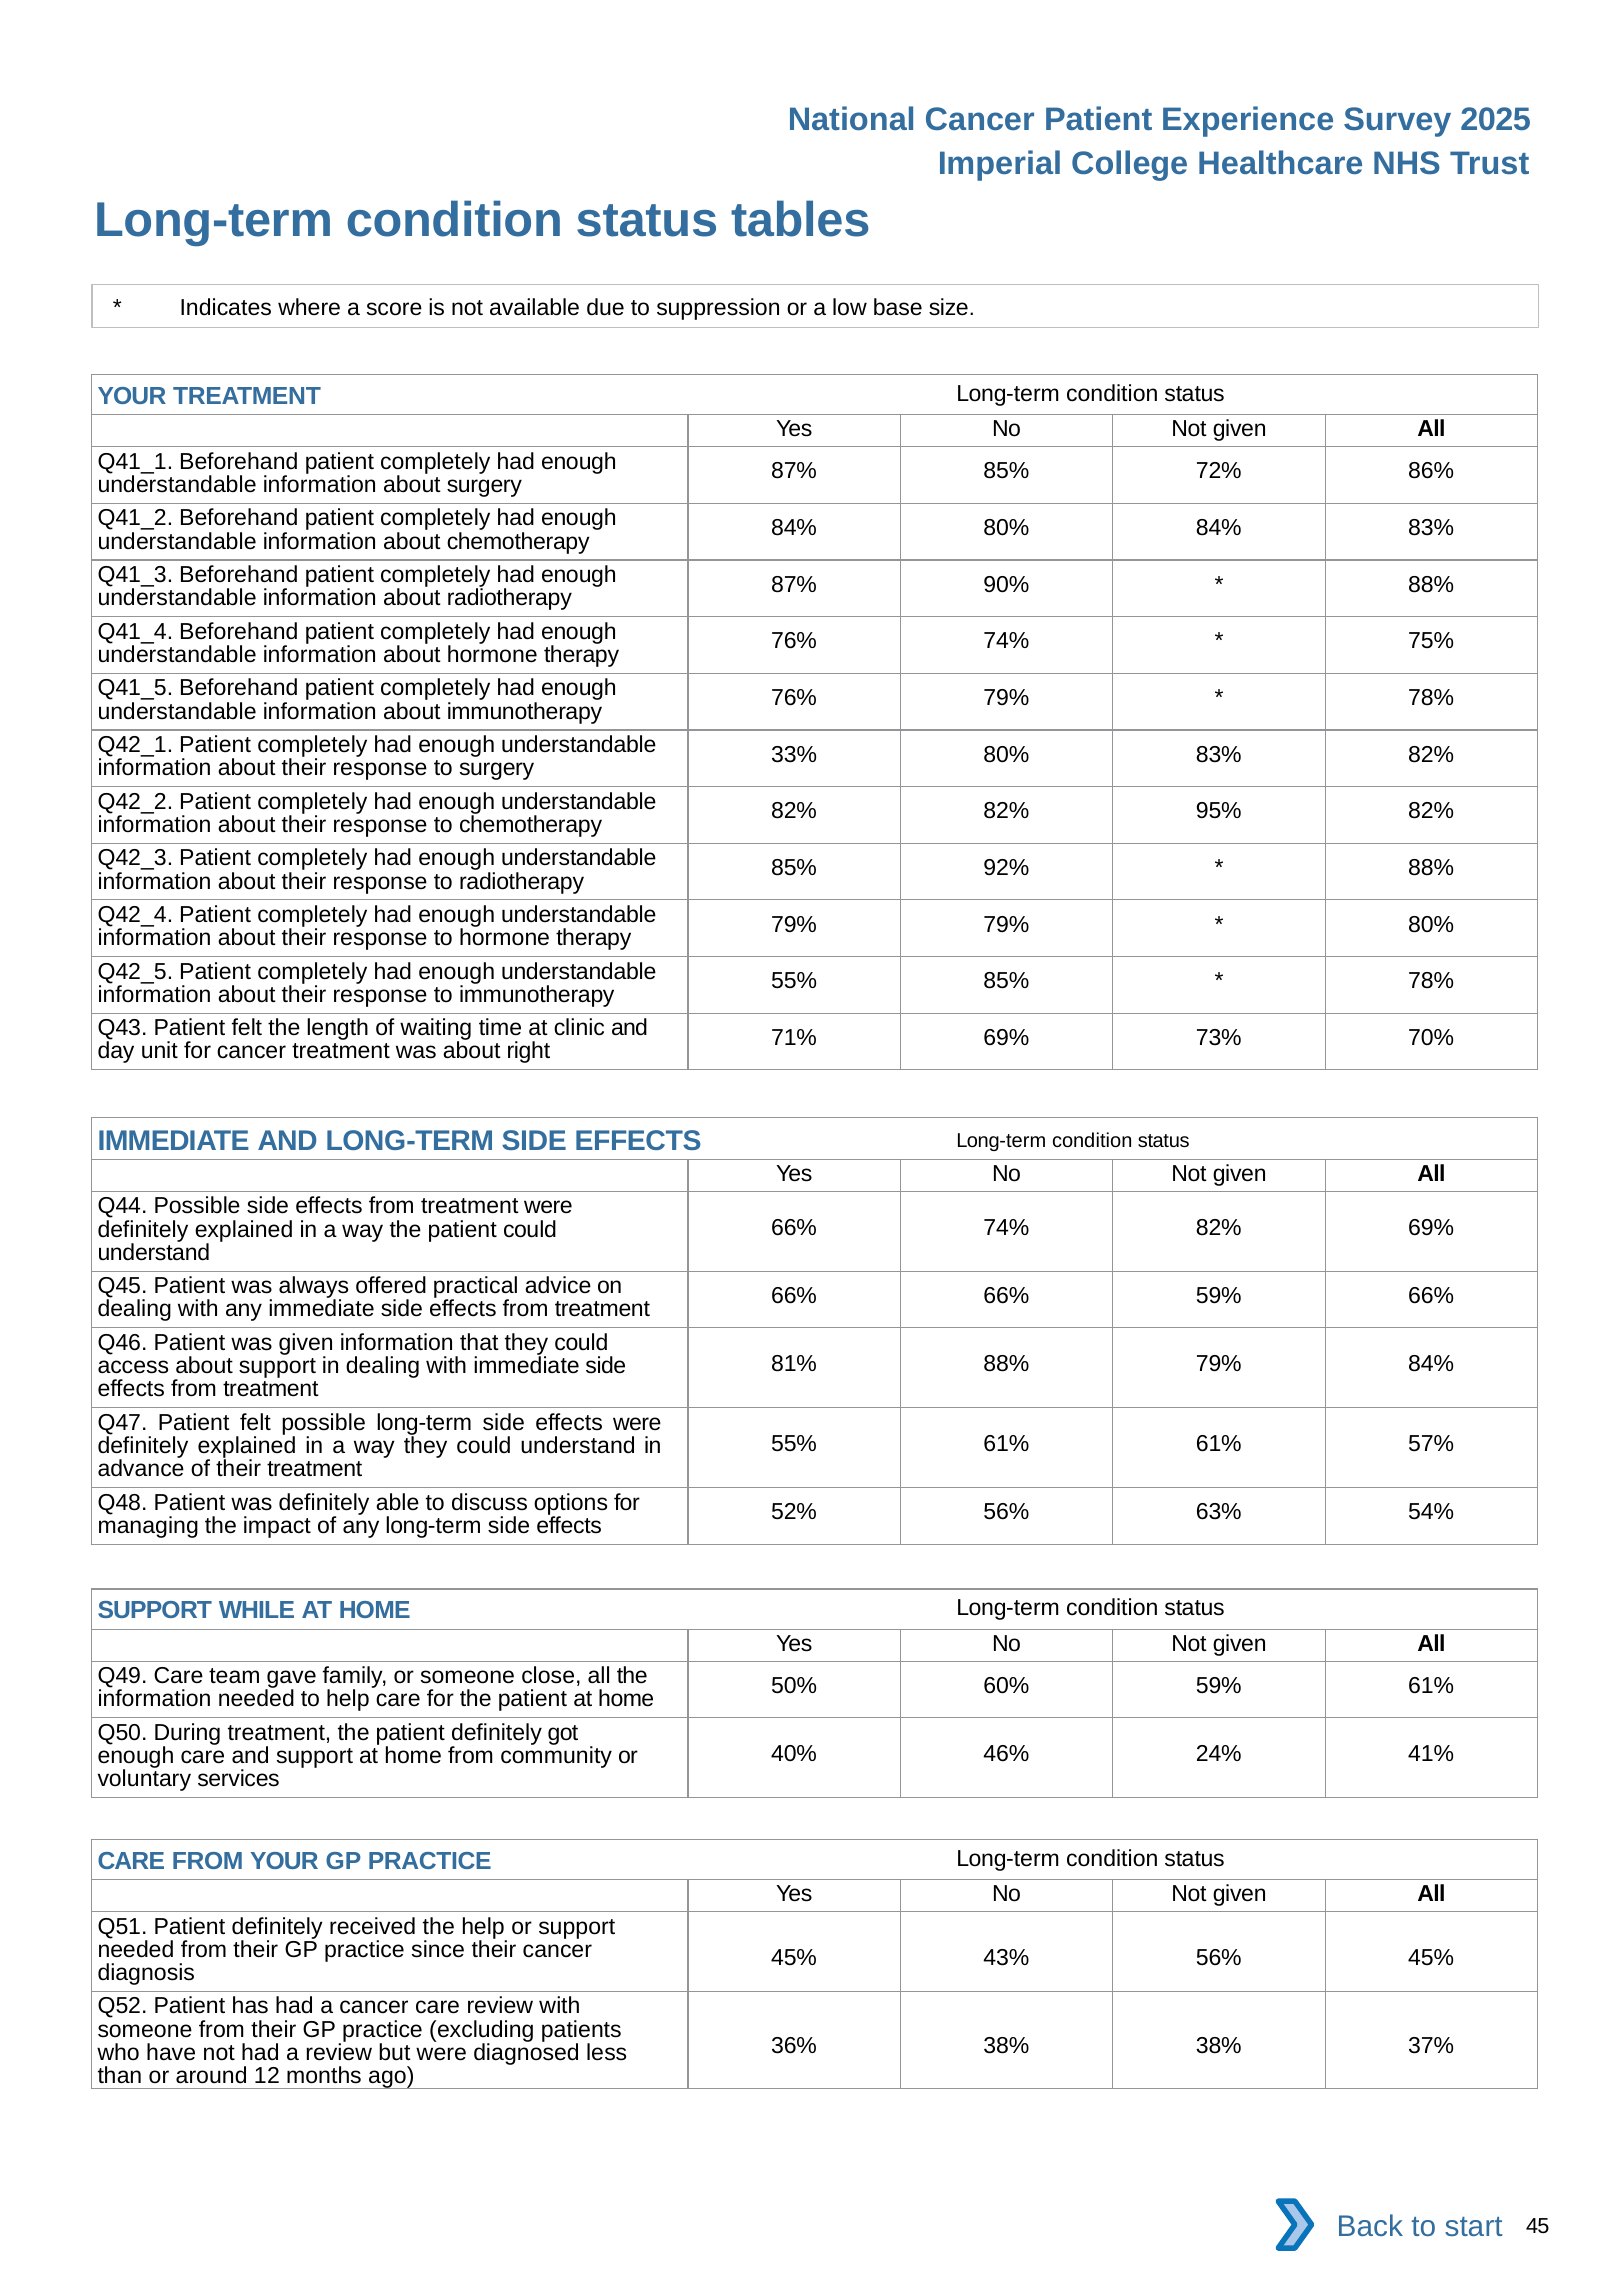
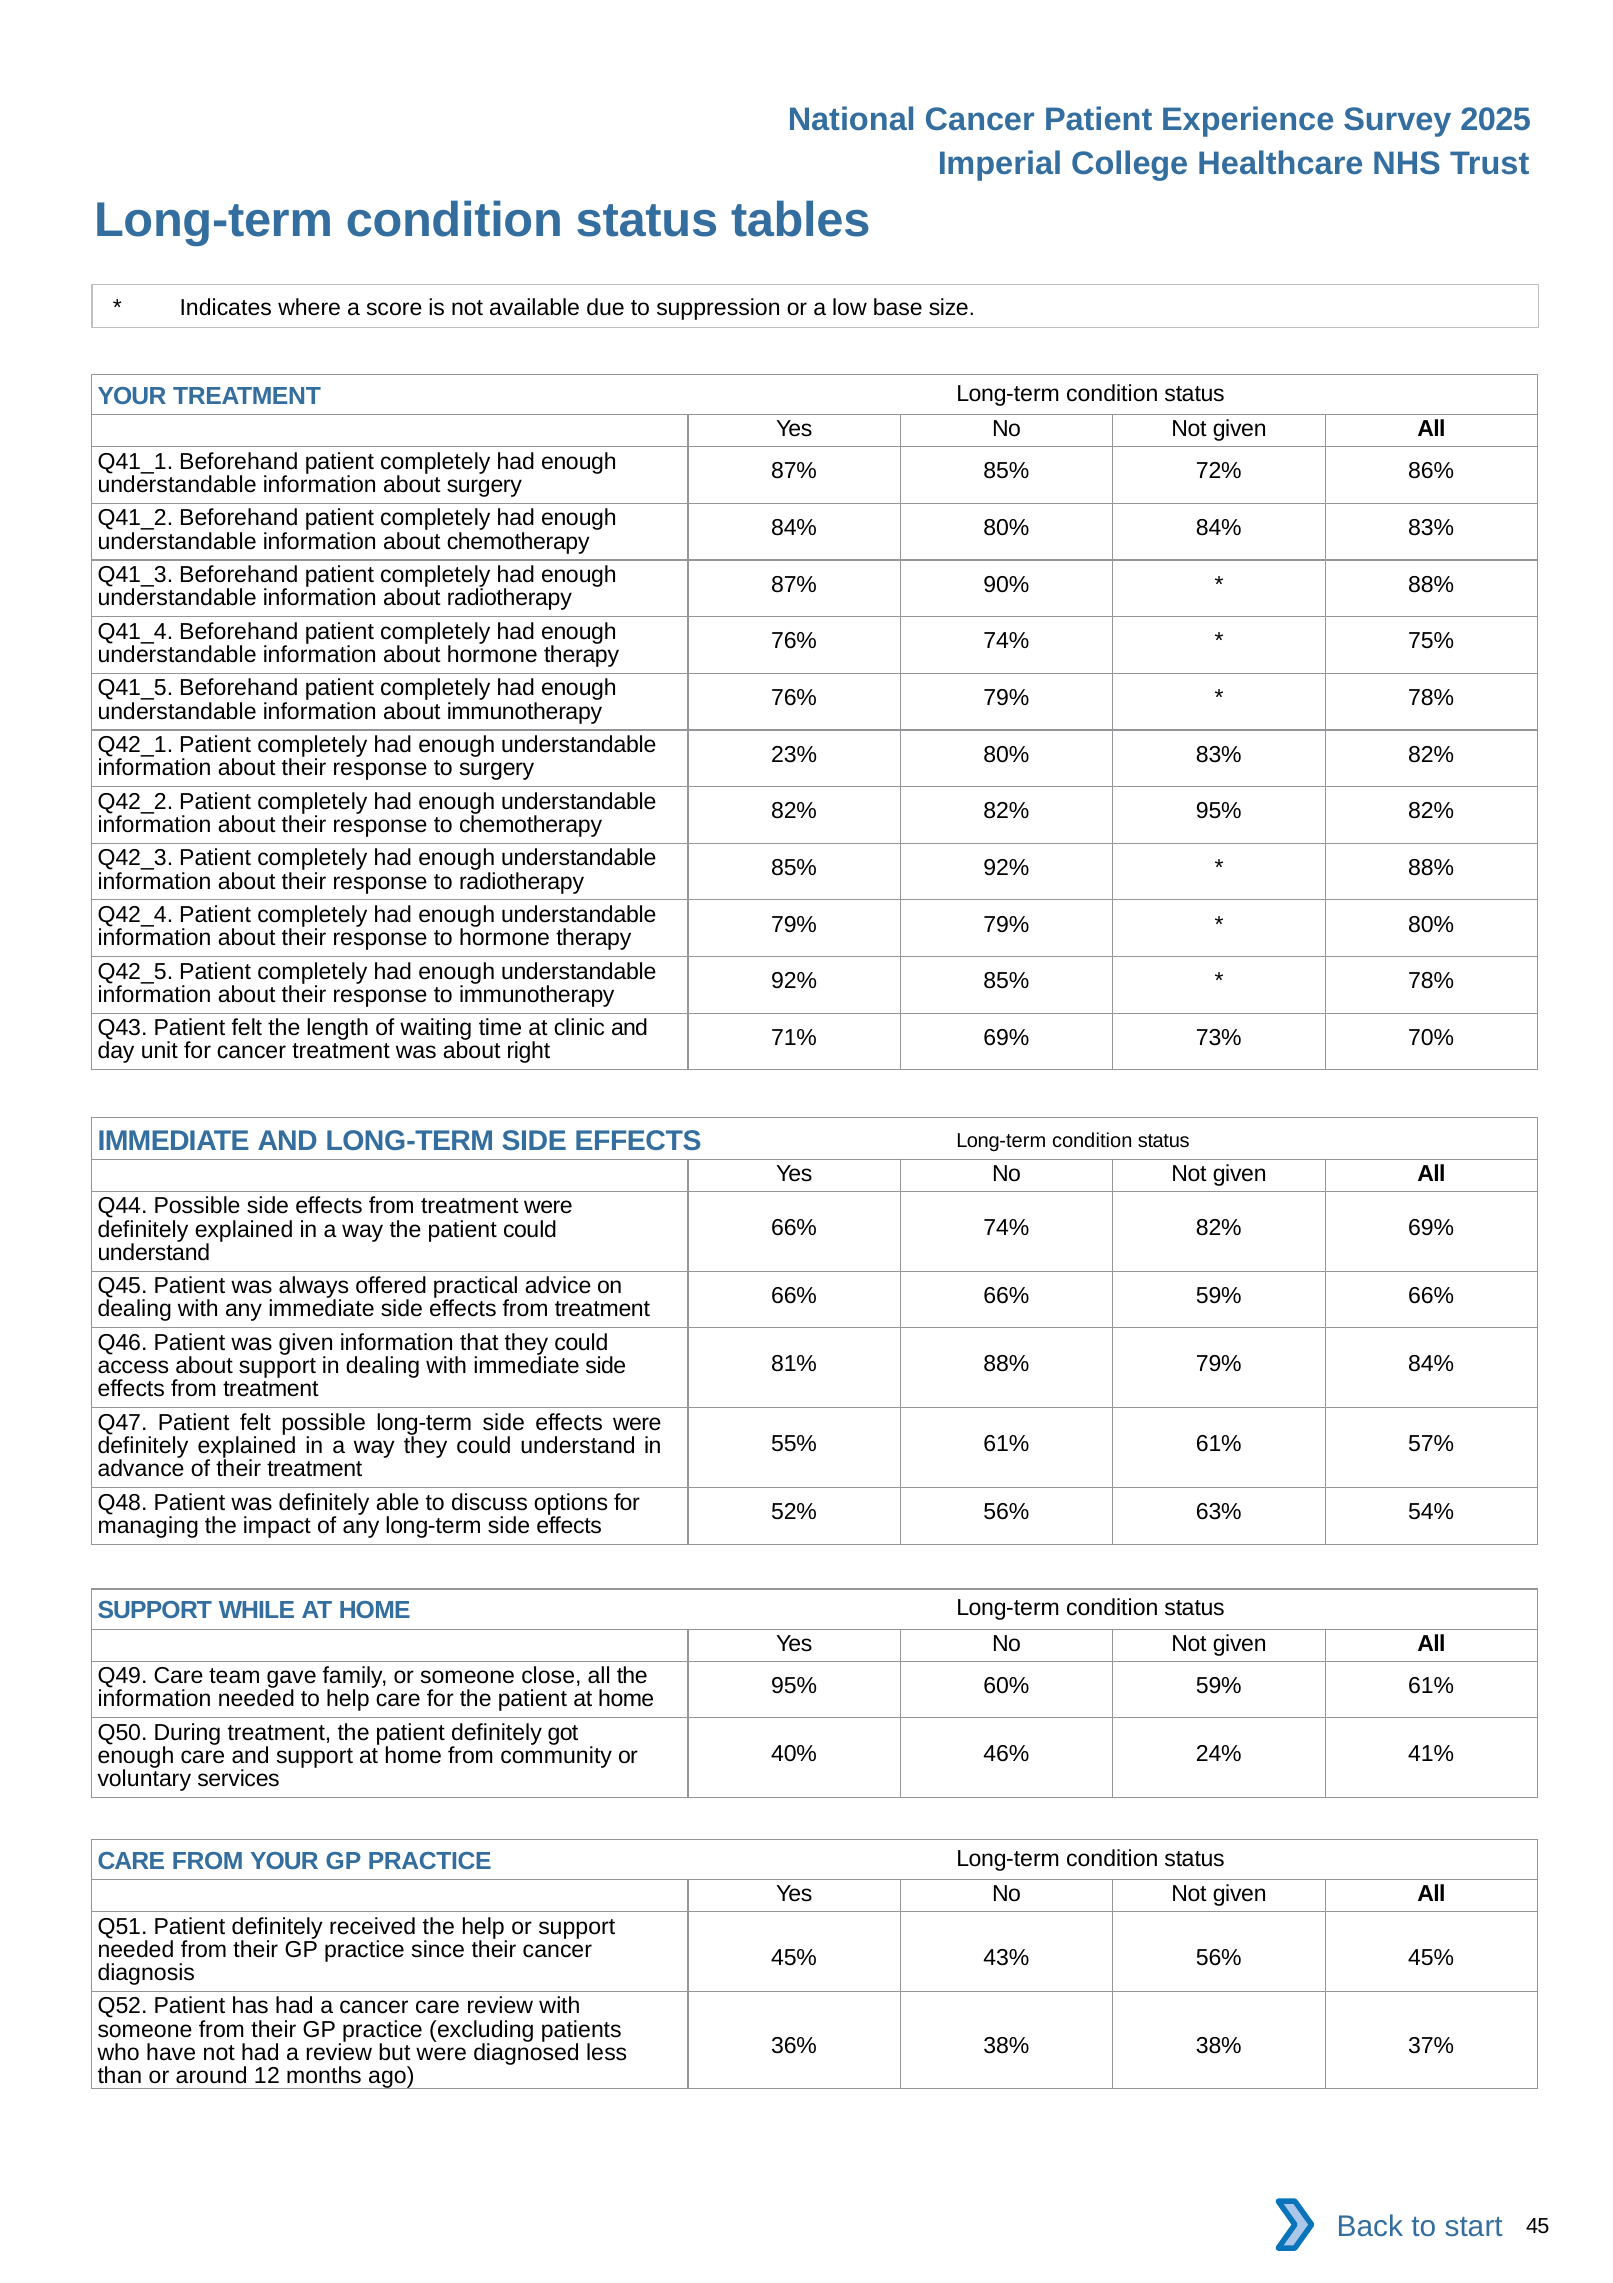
33%: 33% -> 23%
55% at (794, 981): 55% -> 92%
50% at (794, 1686): 50% -> 95%
